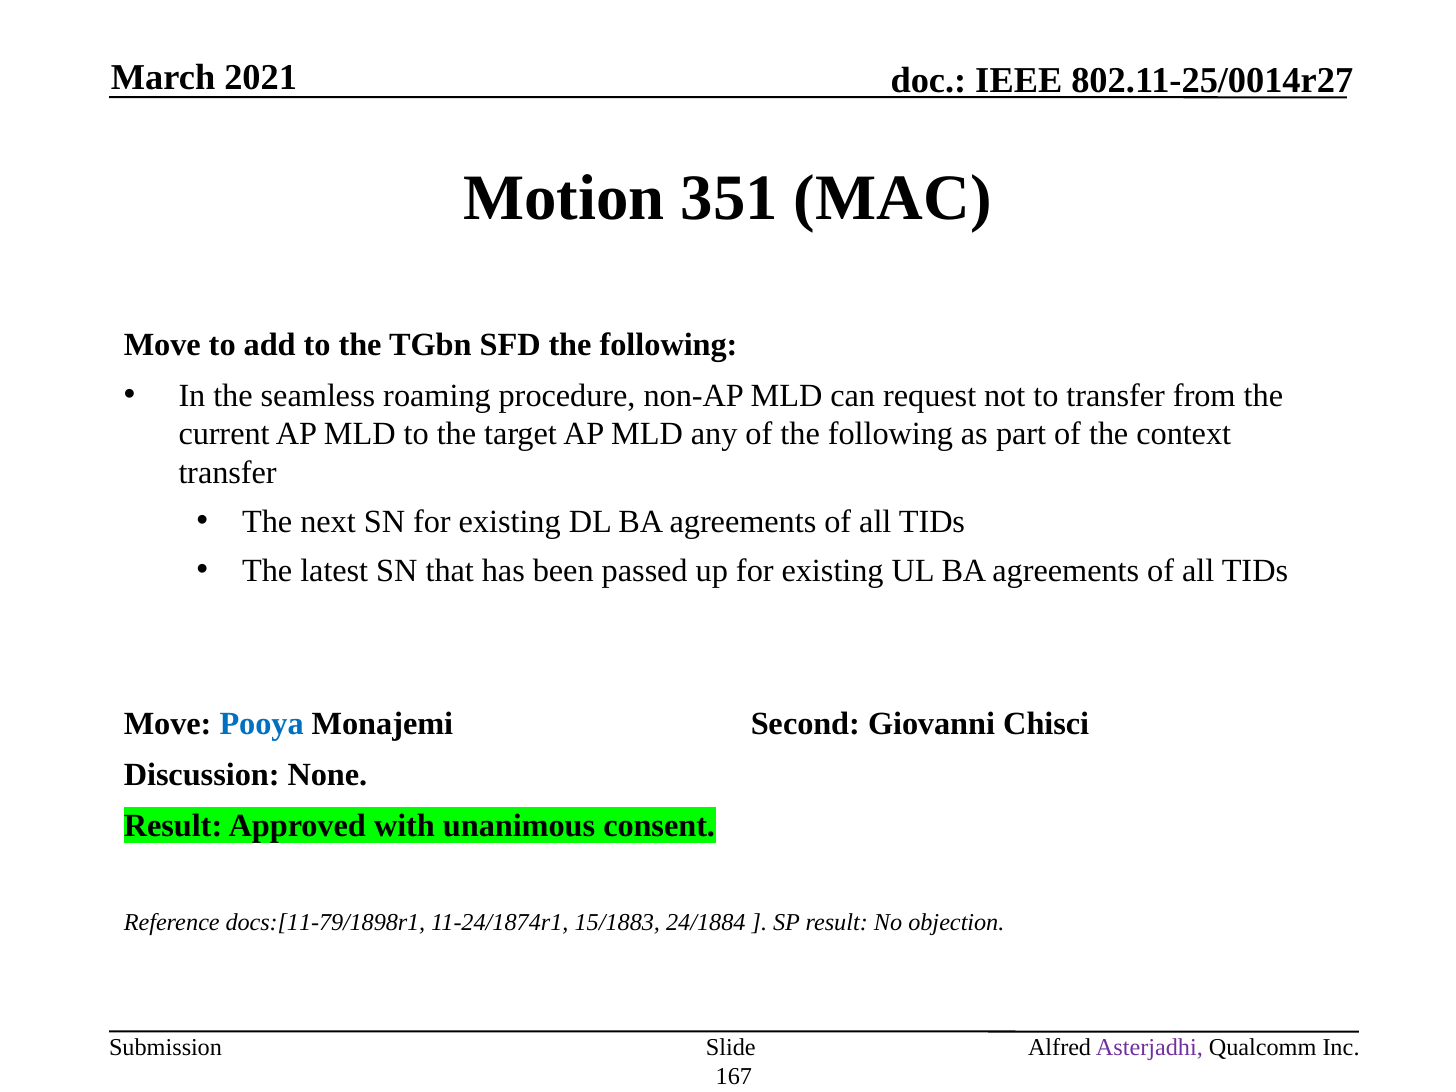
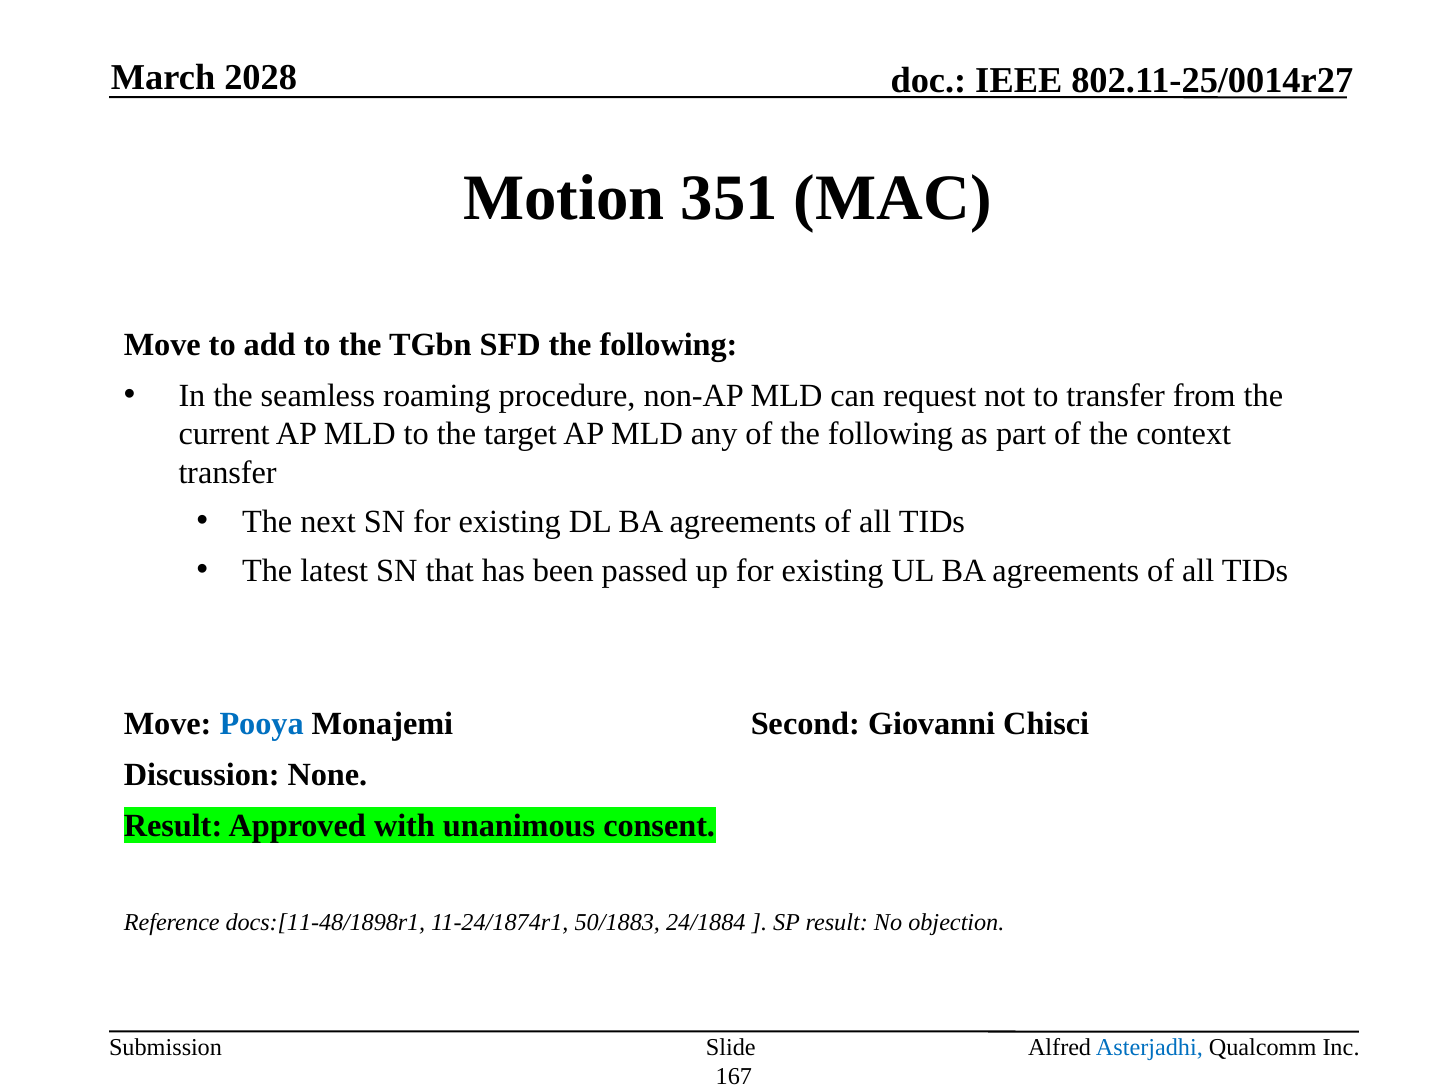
2021: 2021 -> 2028
docs:[11-79/1898r1: docs:[11-79/1898r1 -> docs:[11-48/1898r1
15/1883: 15/1883 -> 50/1883
Asterjadhi colour: purple -> blue
